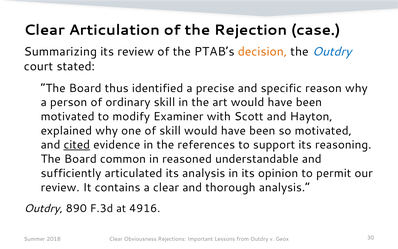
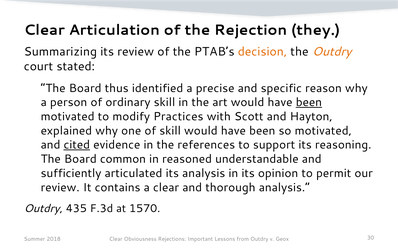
case: case -> they
Outdry at (332, 52) colour: blue -> orange
been at (309, 102) underline: none -> present
Examiner: Examiner -> Practices
890: 890 -> 435
4916: 4916 -> 1570
